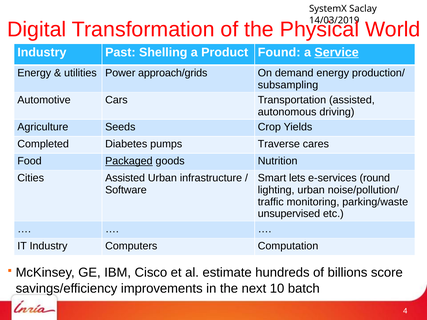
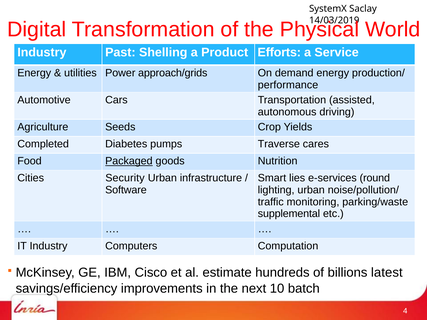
Found: Found -> Efforts
Service underline: present -> none
subsampling: subsampling -> performance
Cities Assisted: Assisted -> Security
lets: lets -> lies
unsupervised: unsupervised -> supplemental
score: score -> latest
